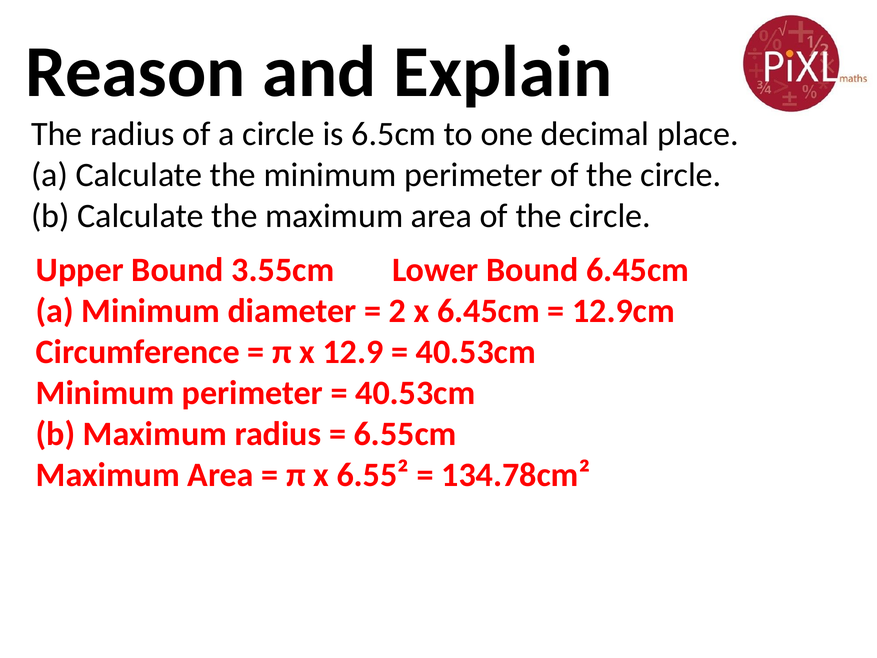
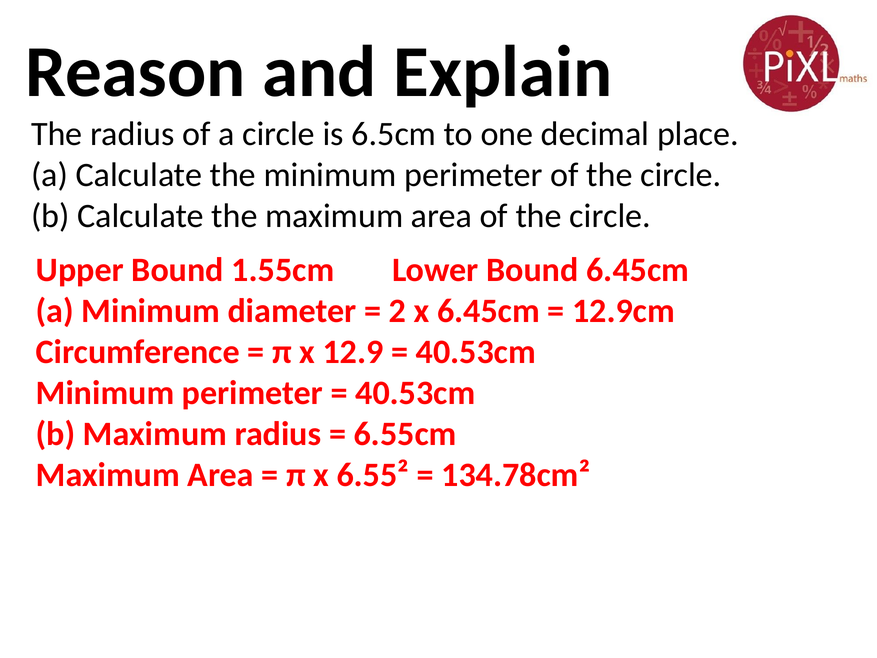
3.55cm: 3.55cm -> 1.55cm
